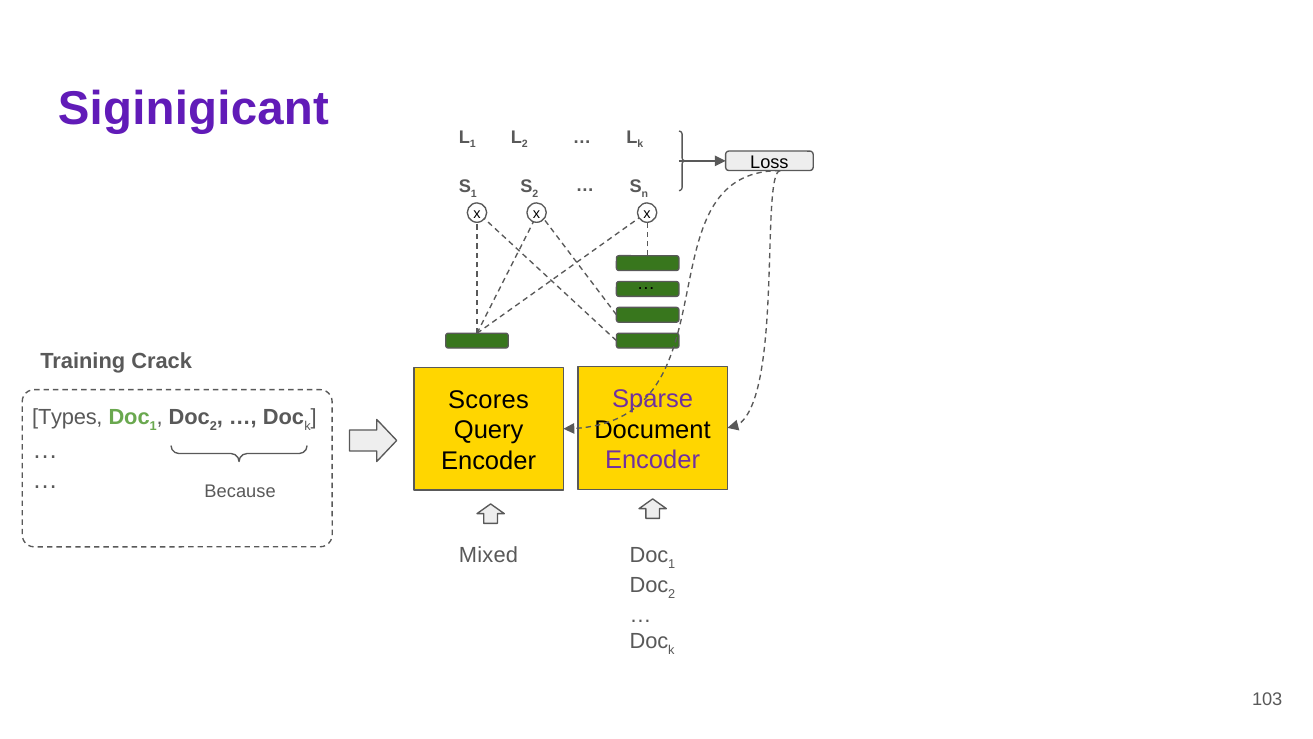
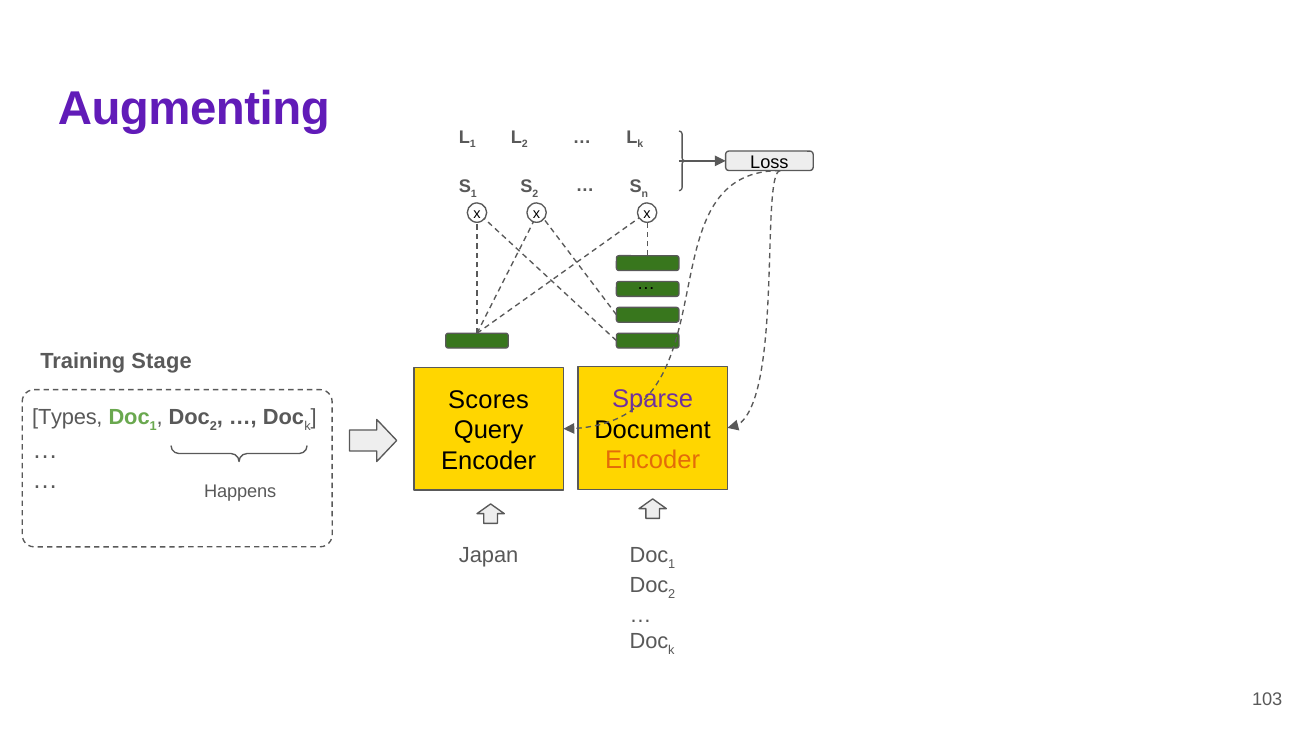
Siginigicant: Siginigicant -> Augmenting
Crack: Crack -> Stage
Encoder at (653, 460) colour: purple -> orange
Because: Because -> Happens
Mixed: Mixed -> Japan
